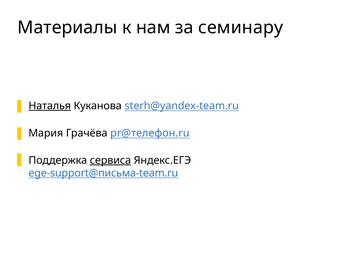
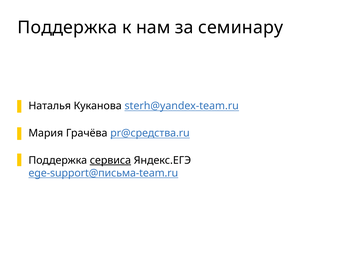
Материалы at (67, 28): Материалы -> Поддержка
Наталья underline: present -> none
pr@телефон.ru: pr@телефон.ru -> pr@средства.ru
